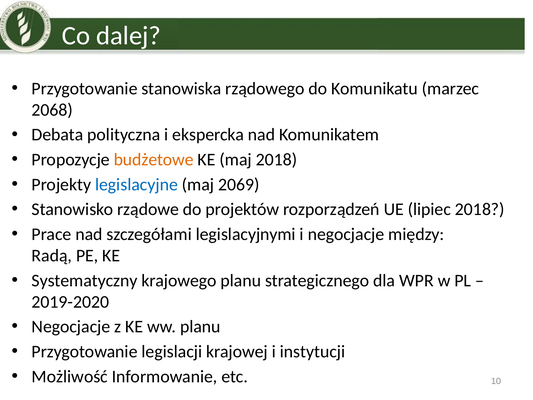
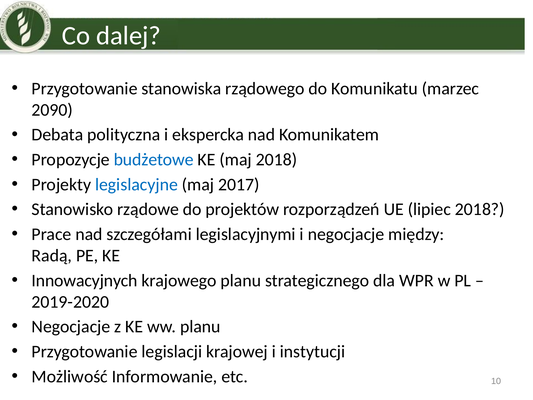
2068: 2068 -> 2090
budżetowe colour: orange -> blue
2069: 2069 -> 2017
Systematyczny: Systematyczny -> Innowacyjnych
